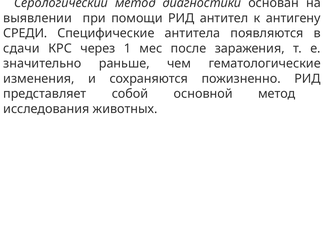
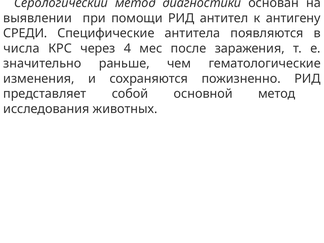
сдачи: сдачи -> числа
1: 1 -> 4
